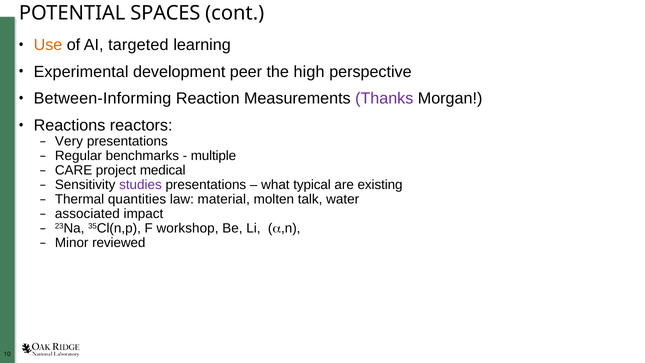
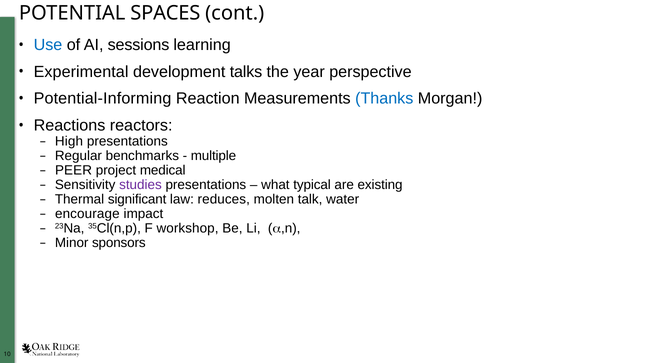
Use colour: orange -> blue
targeted: targeted -> sessions
peer: peer -> talks
high: high -> year
Between-Informing: Between-Informing -> Potential-Informing
Thanks colour: purple -> blue
Very: Very -> High
CARE: CARE -> PEER
quantities: quantities -> significant
material: material -> reduces
associated: associated -> encourage
reviewed: reviewed -> sponsors
